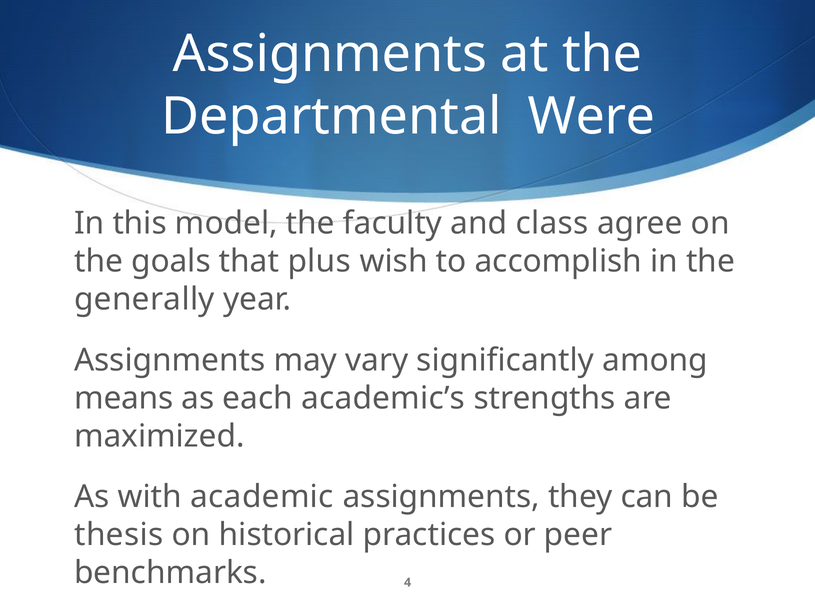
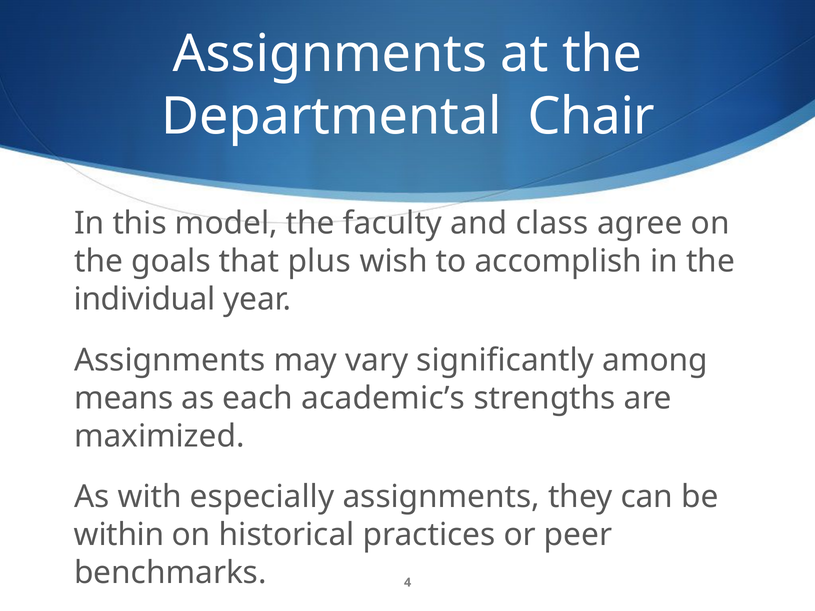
Were: Were -> Chair
generally: generally -> individual
academic: academic -> especially
thesis: thesis -> within
